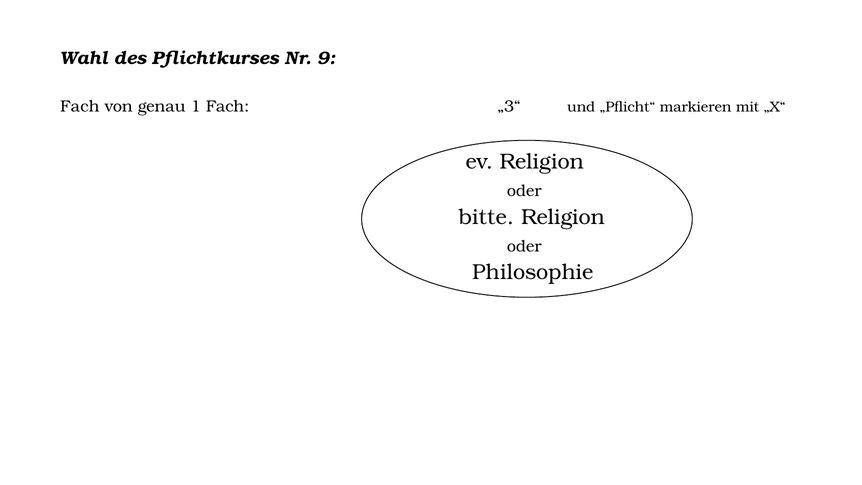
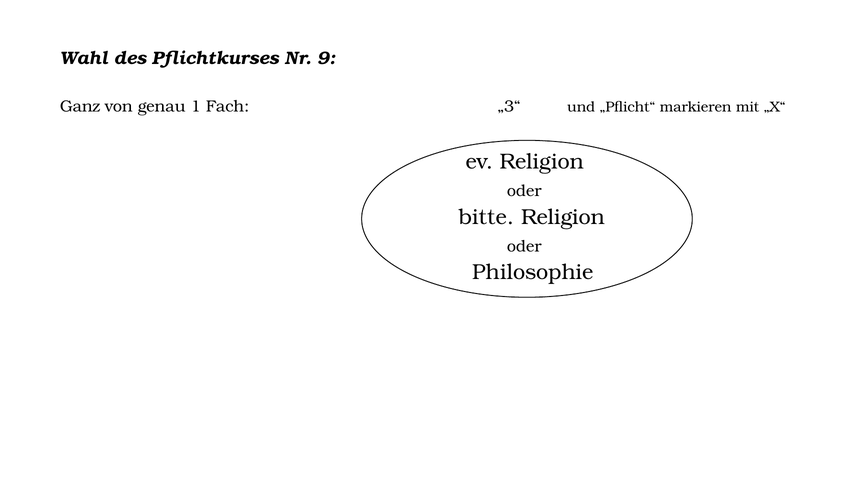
Fach at (80, 106): Fach -> Ganz
